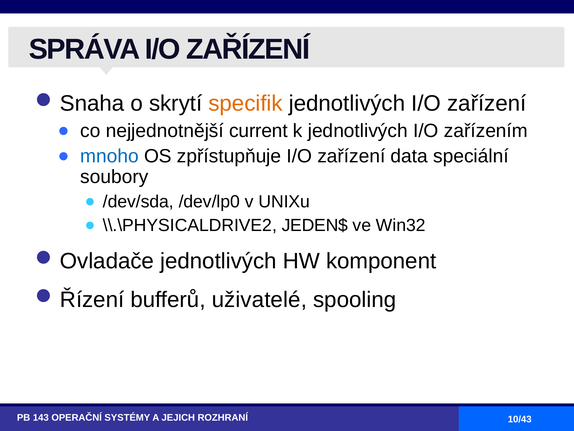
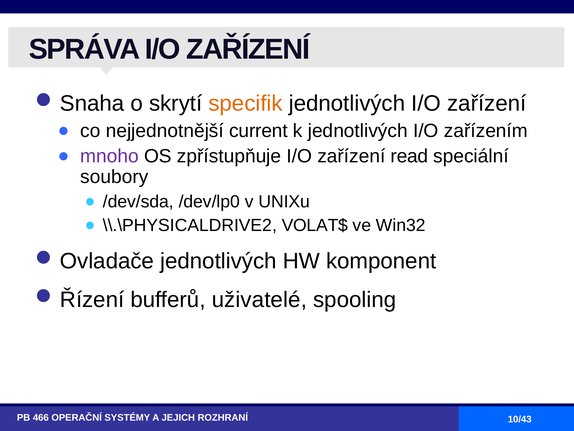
mnoho colour: blue -> purple
data: data -> read
JEDEN$: JEDEN$ -> VOLAT$
143: 143 -> 466
